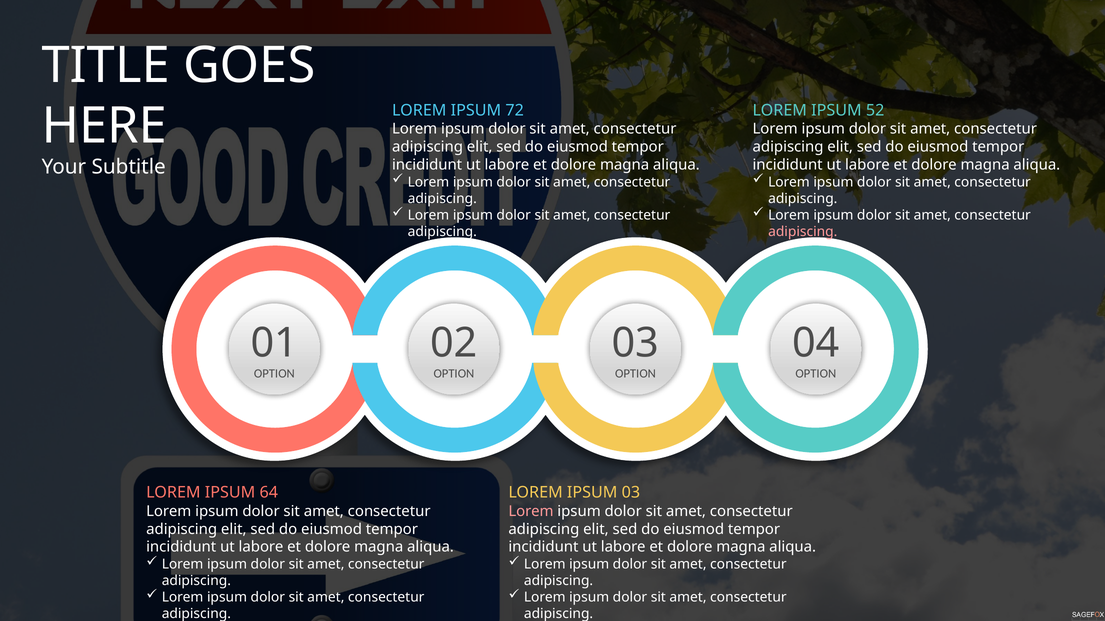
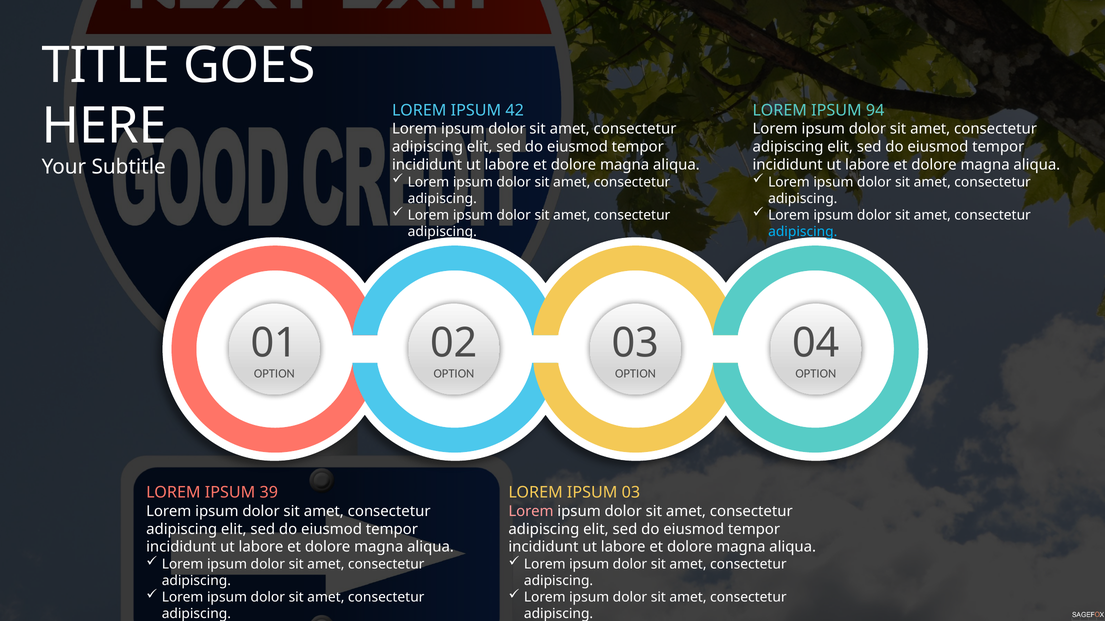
72: 72 -> 42
52: 52 -> 94
adipiscing at (803, 232) colour: pink -> light blue
64: 64 -> 39
